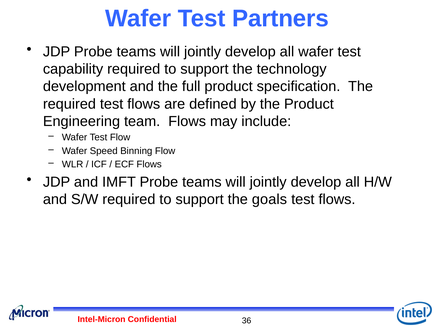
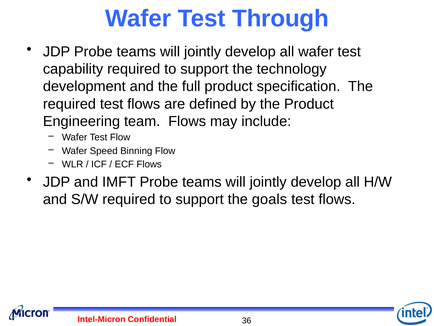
Partners: Partners -> Through
